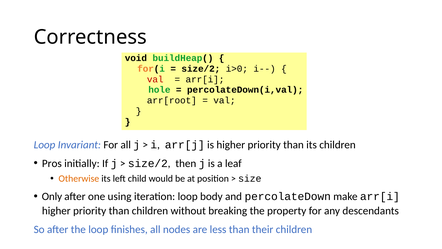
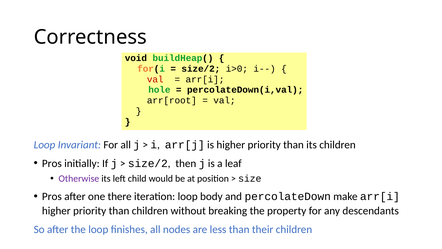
Otherwise colour: orange -> purple
Only at (52, 196): Only -> Pros
using: using -> there
